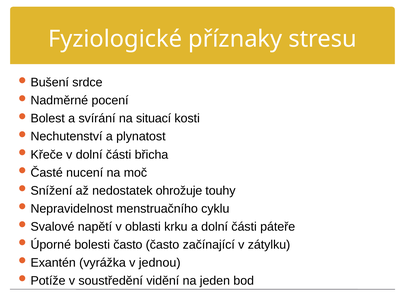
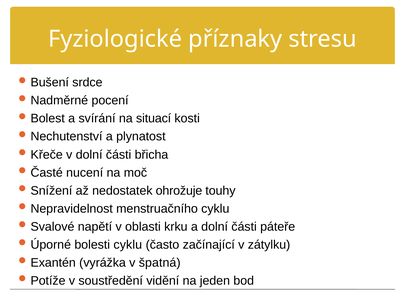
bolesti často: často -> cyklu
jednou: jednou -> špatná
